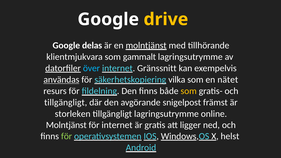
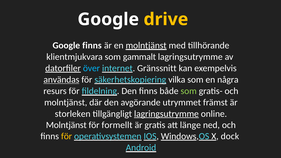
Google delas: delas -> finns
nätet: nätet -> några
som at (189, 91) colour: yellow -> light green
tillgängligt at (66, 103): tillgängligt -> molntjänst
snigelpost: snigelpost -> utrymmet
lagringsutrymme at (166, 114) underline: none -> present
för internet: internet -> formellt
ligger: ligger -> länge
för at (67, 136) colour: light green -> yellow
helst: helst -> dock
